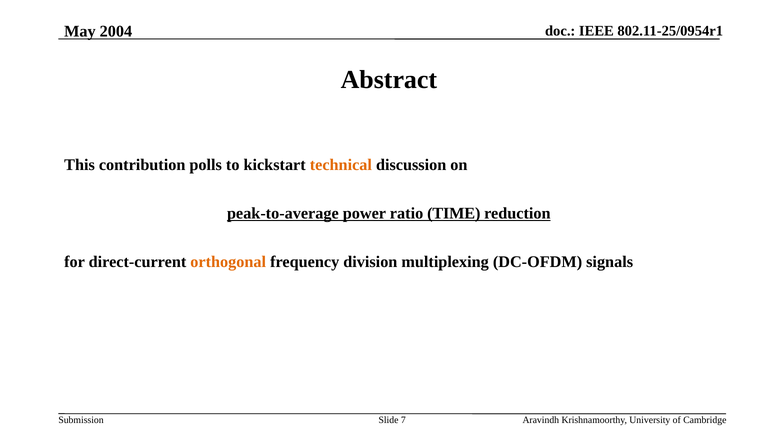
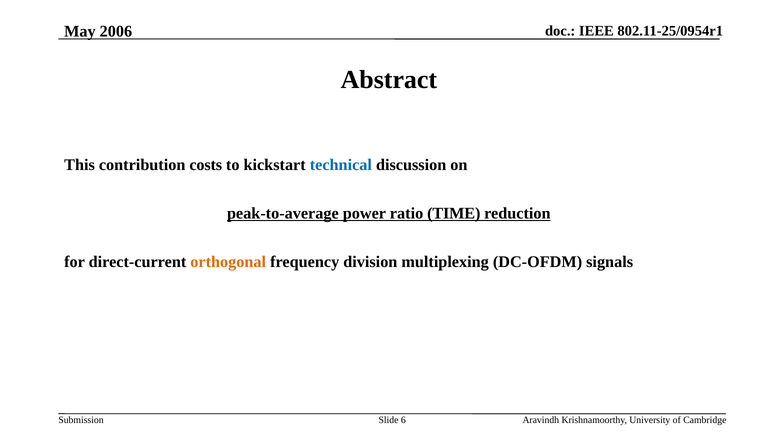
2004: 2004 -> 2006
polls: polls -> costs
technical colour: orange -> blue
7: 7 -> 6
